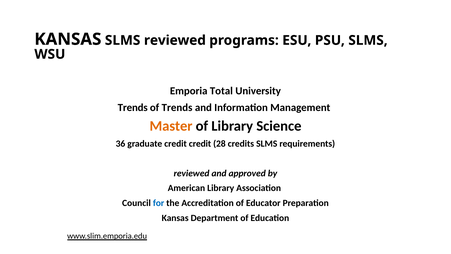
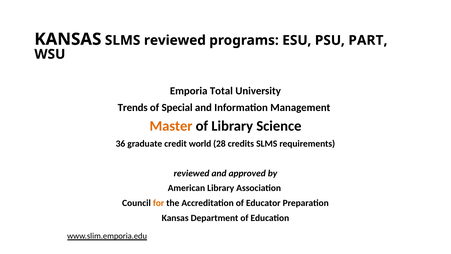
PSU SLMS: SLMS -> PART
of Trends: Trends -> Special
credit credit: credit -> world
for colour: blue -> orange
